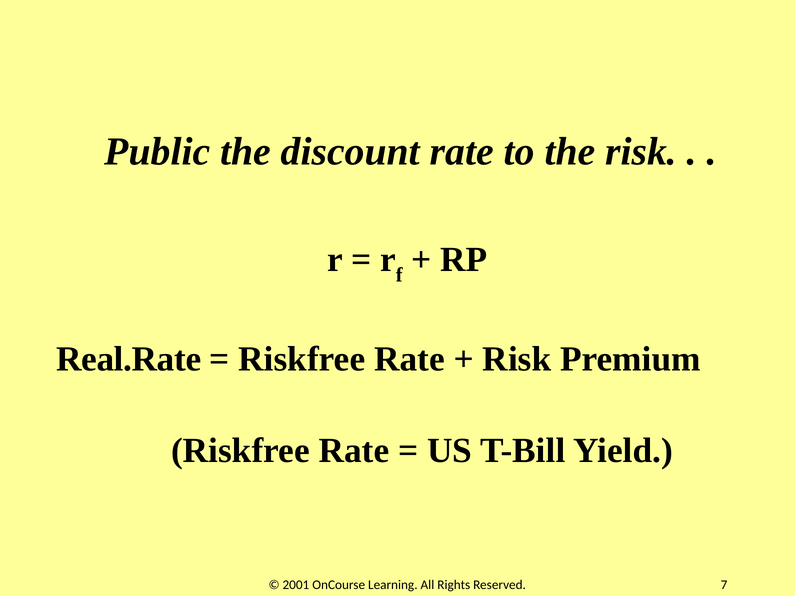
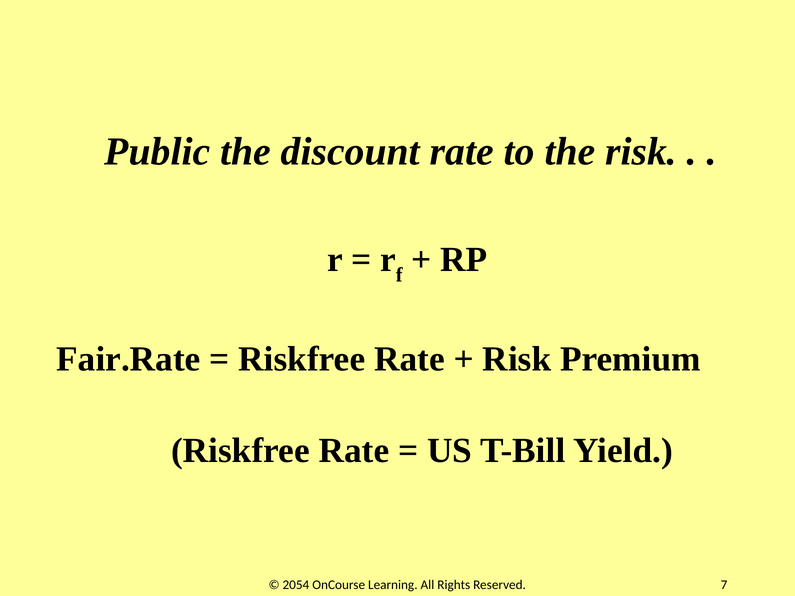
Real.Rate: Real.Rate -> Fair.Rate
2001: 2001 -> 2054
